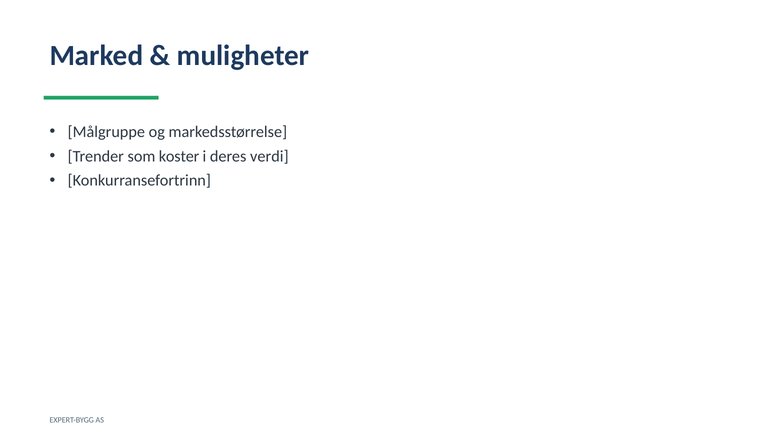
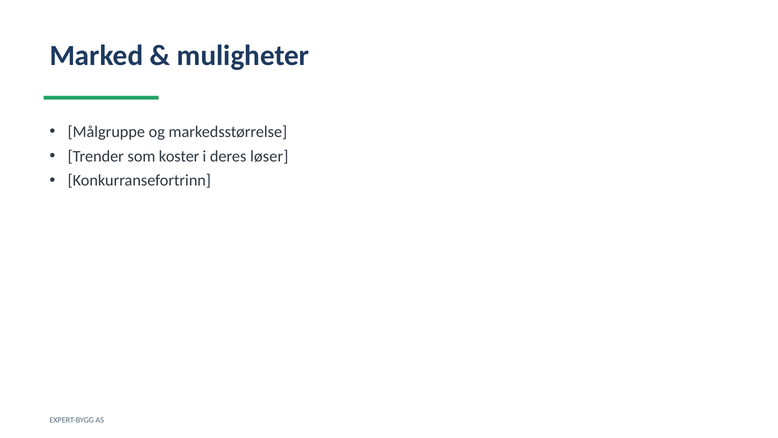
verdi: verdi -> løser
